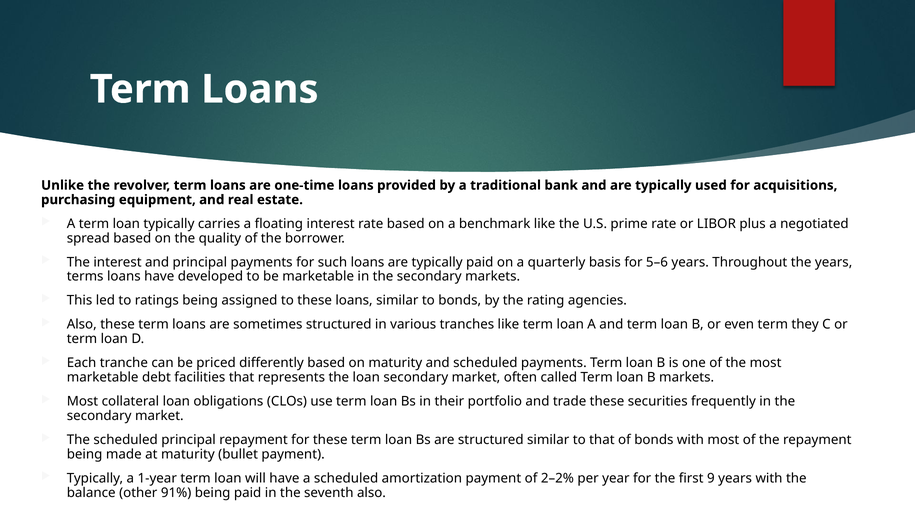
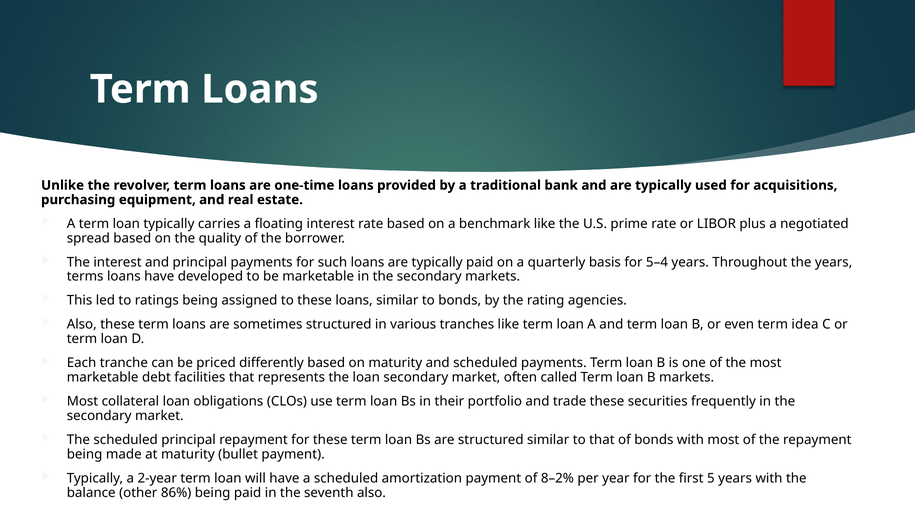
5–6: 5–6 -> 5–4
they: they -> idea
1-year: 1-year -> 2-year
2–2%: 2–2% -> 8–2%
9: 9 -> 5
91%: 91% -> 86%
